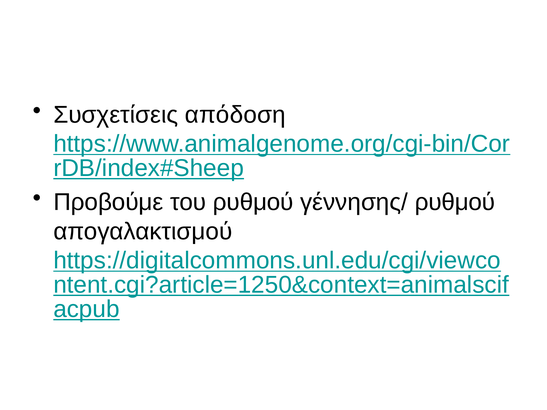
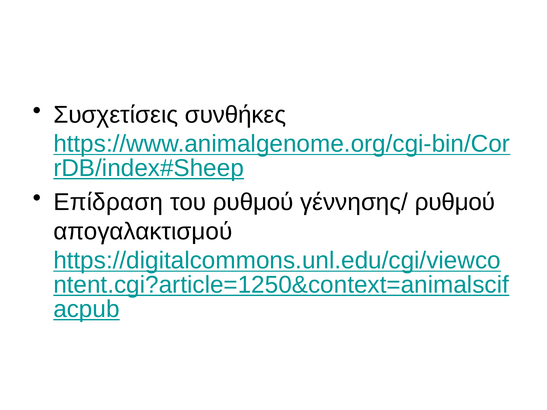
απόδοση: απόδοση -> συνθήκες
Προβούμε: Προβούμε -> Επίδραση
